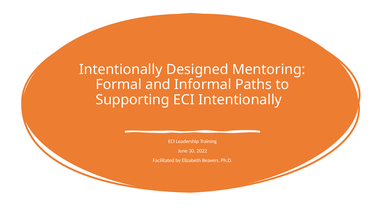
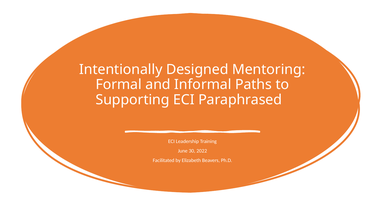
ECI Intentionally: Intentionally -> Paraphrased
